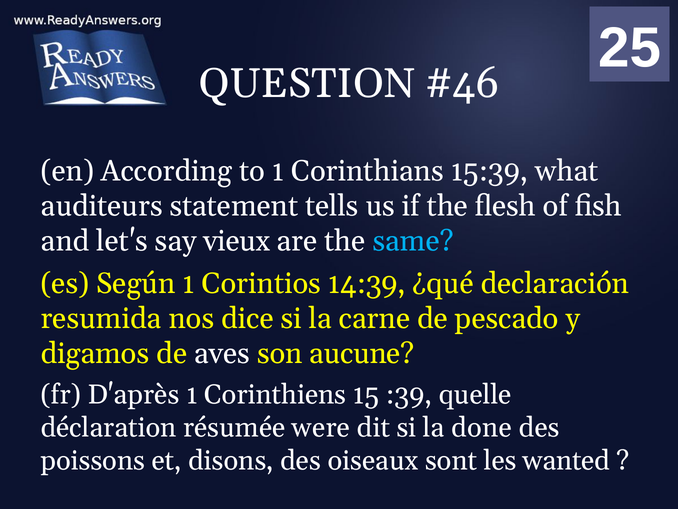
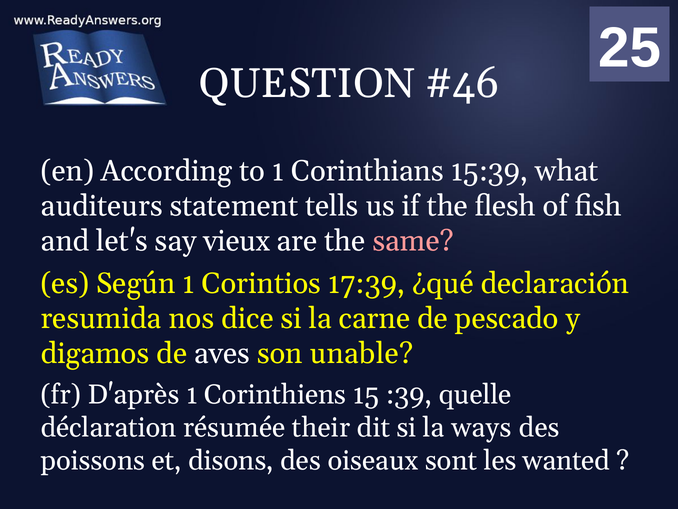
same colour: light blue -> pink
14:39: 14:39 -> 17:39
aucune: aucune -> unable
were: were -> their
done: done -> ways
